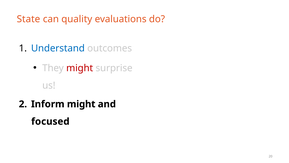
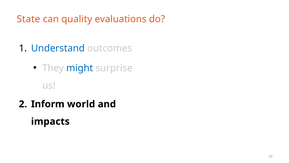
might at (80, 68) colour: red -> blue
Inform might: might -> world
focused: focused -> impacts
